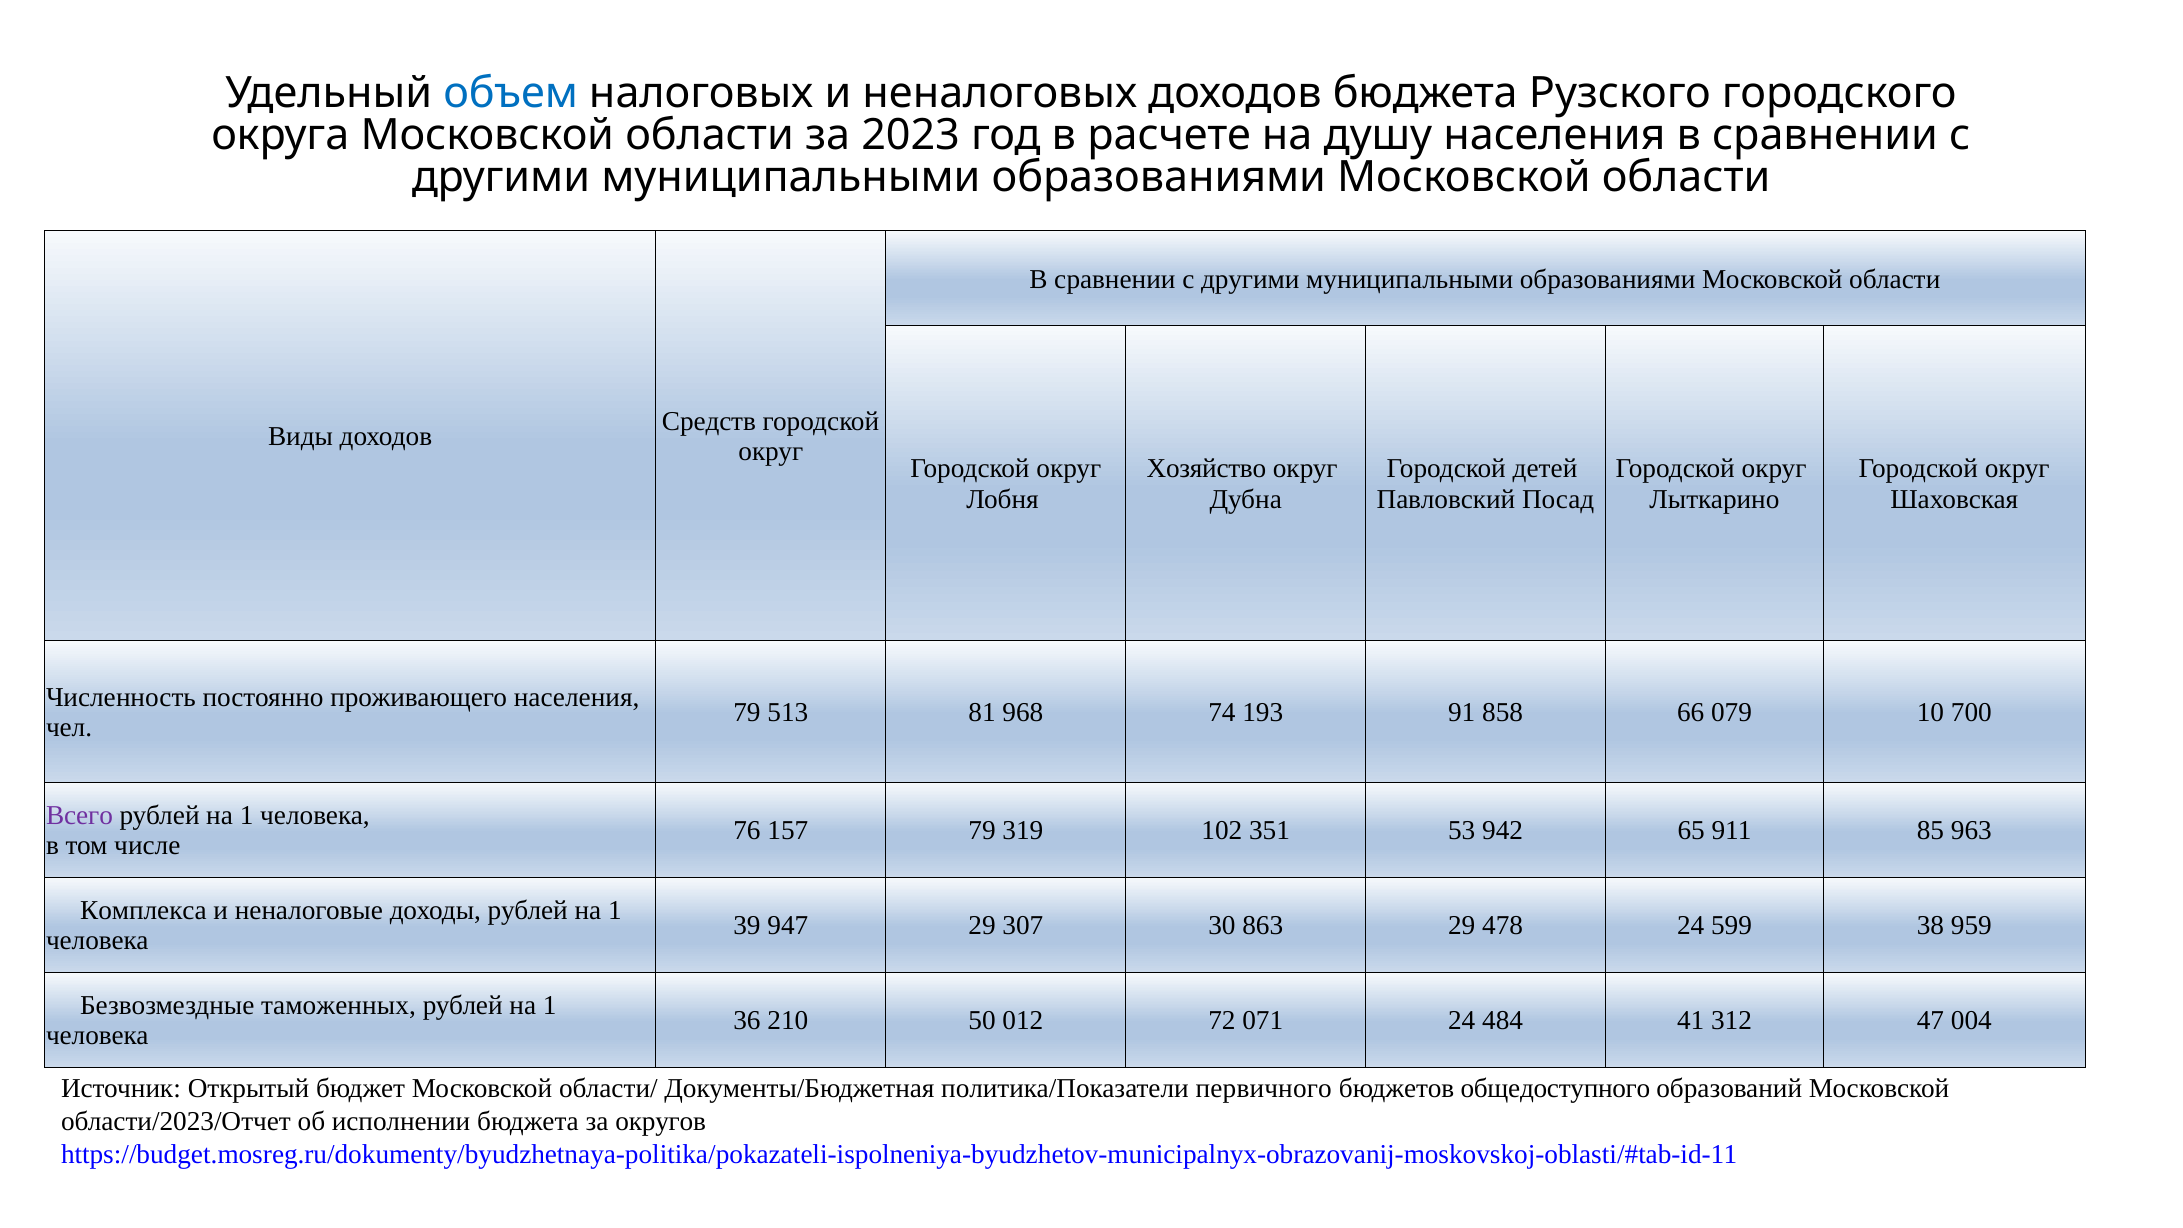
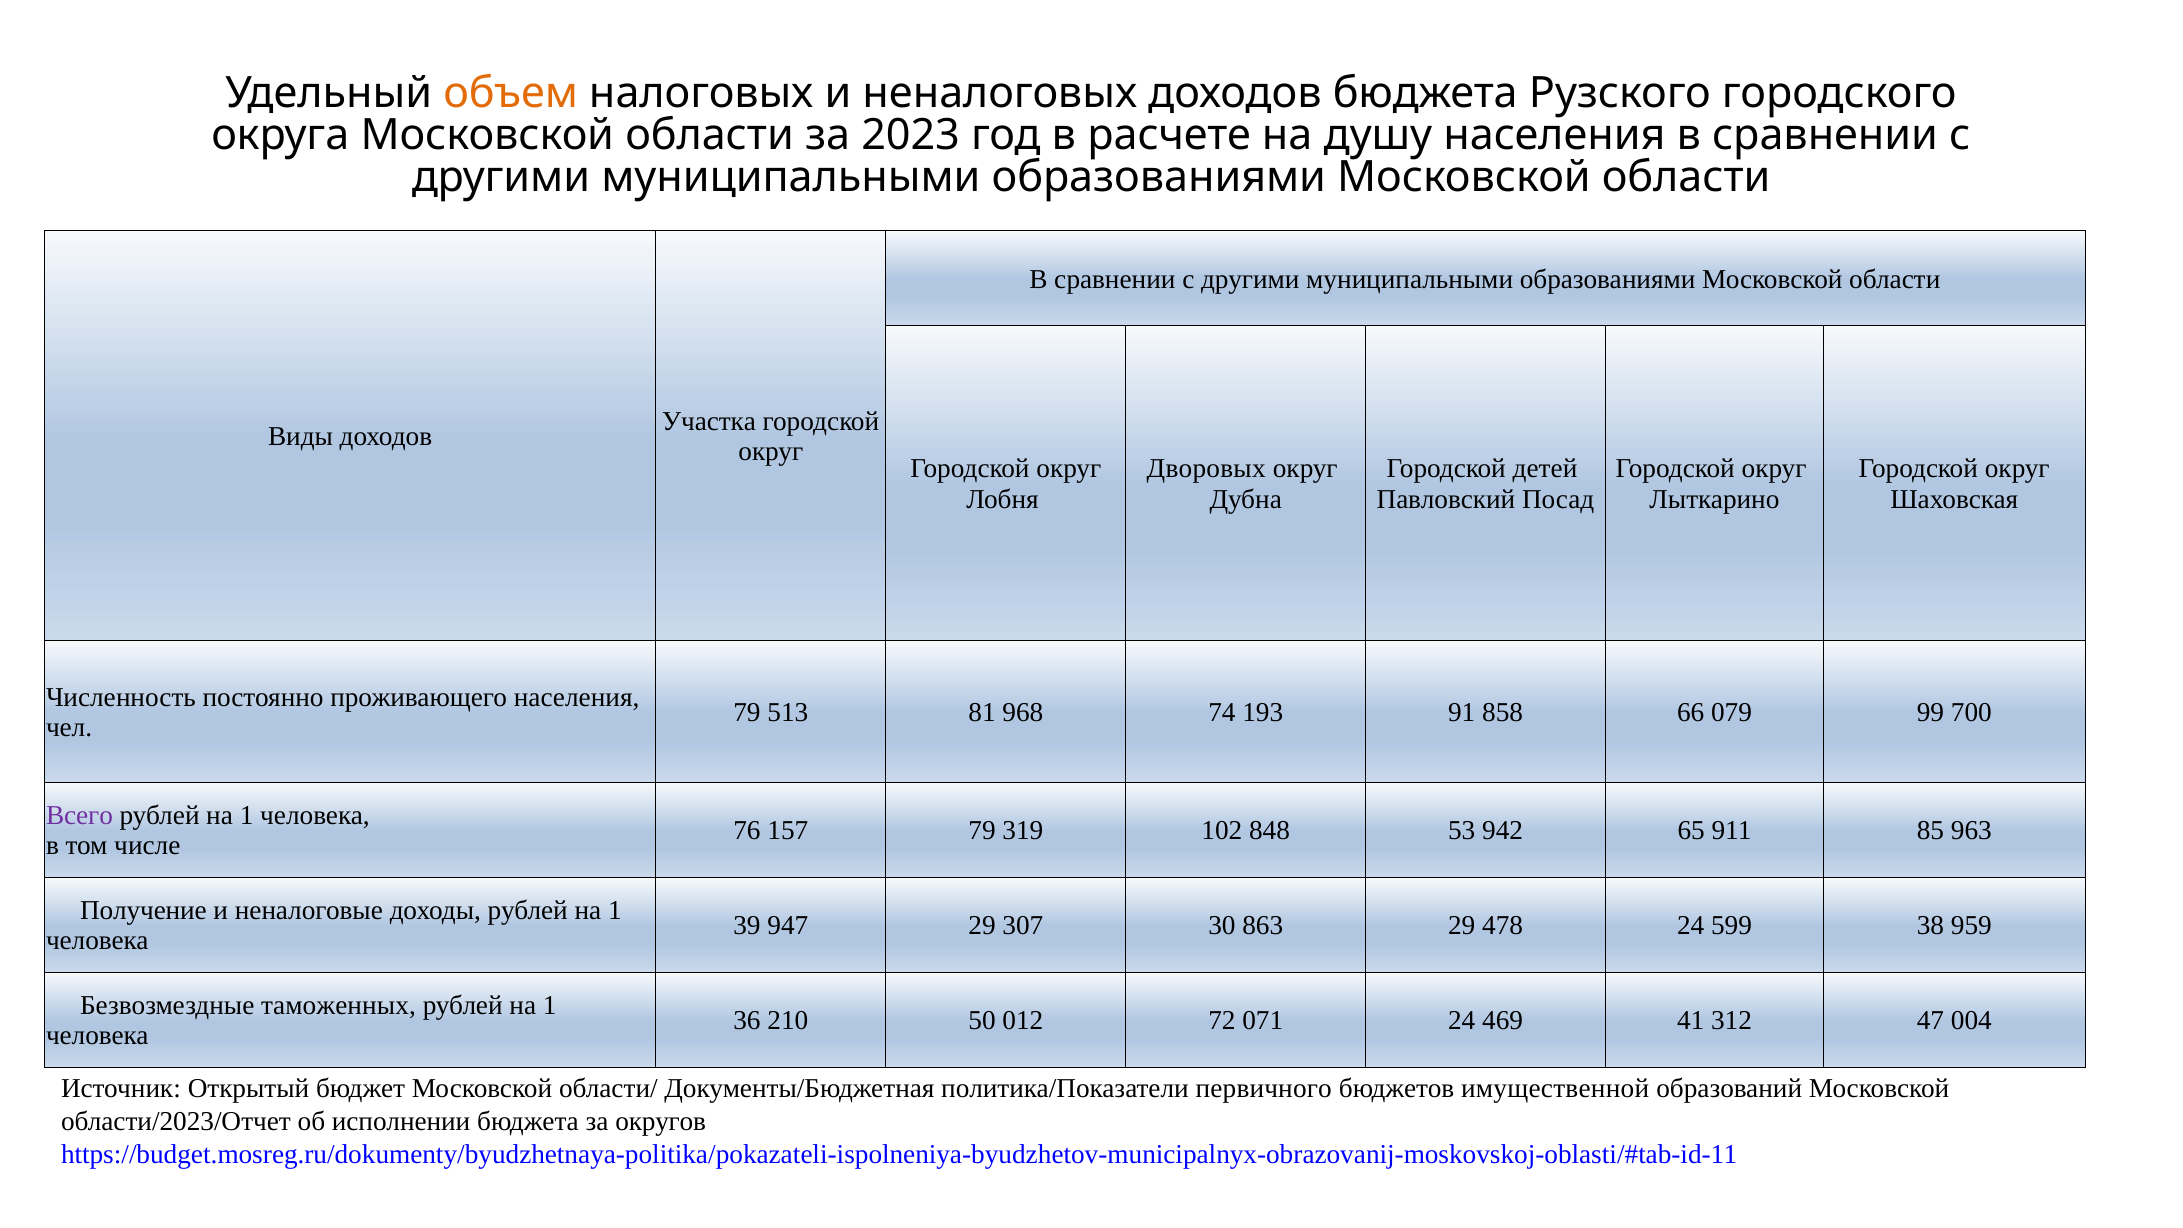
объем colour: blue -> orange
Средств: Средств -> Участка
Хозяйство: Хозяйство -> Дворовых
10: 10 -> 99
351: 351 -> 848
Комплекса: Комплекса -> Получение
484: 484 -> 469
общедоступного: общедоступного -> имущественной
